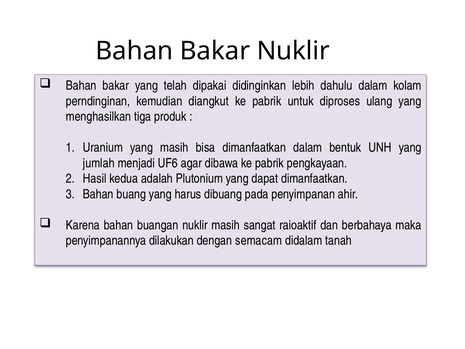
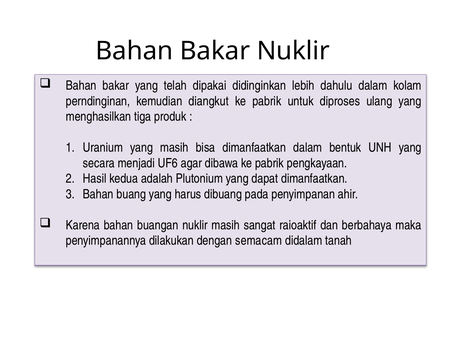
jumlah: jumlah -> secara
